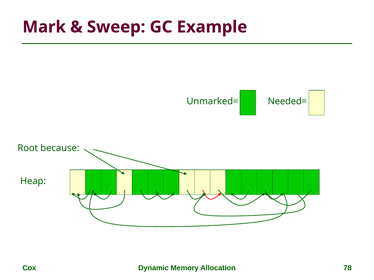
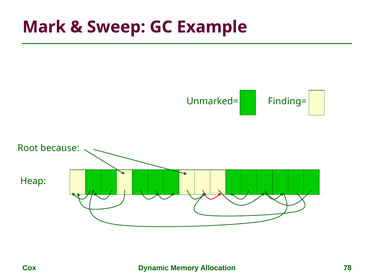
Needed=: Needed= -> Finding=
